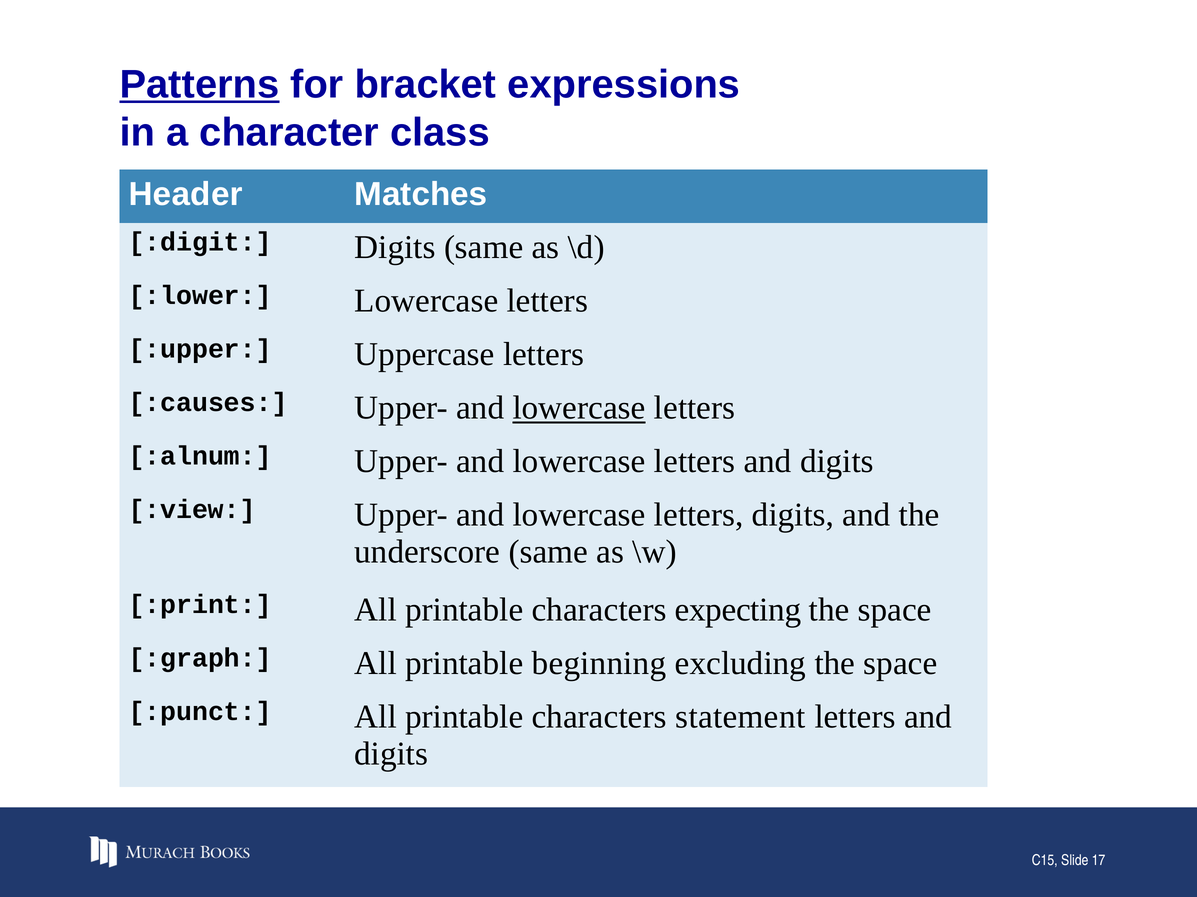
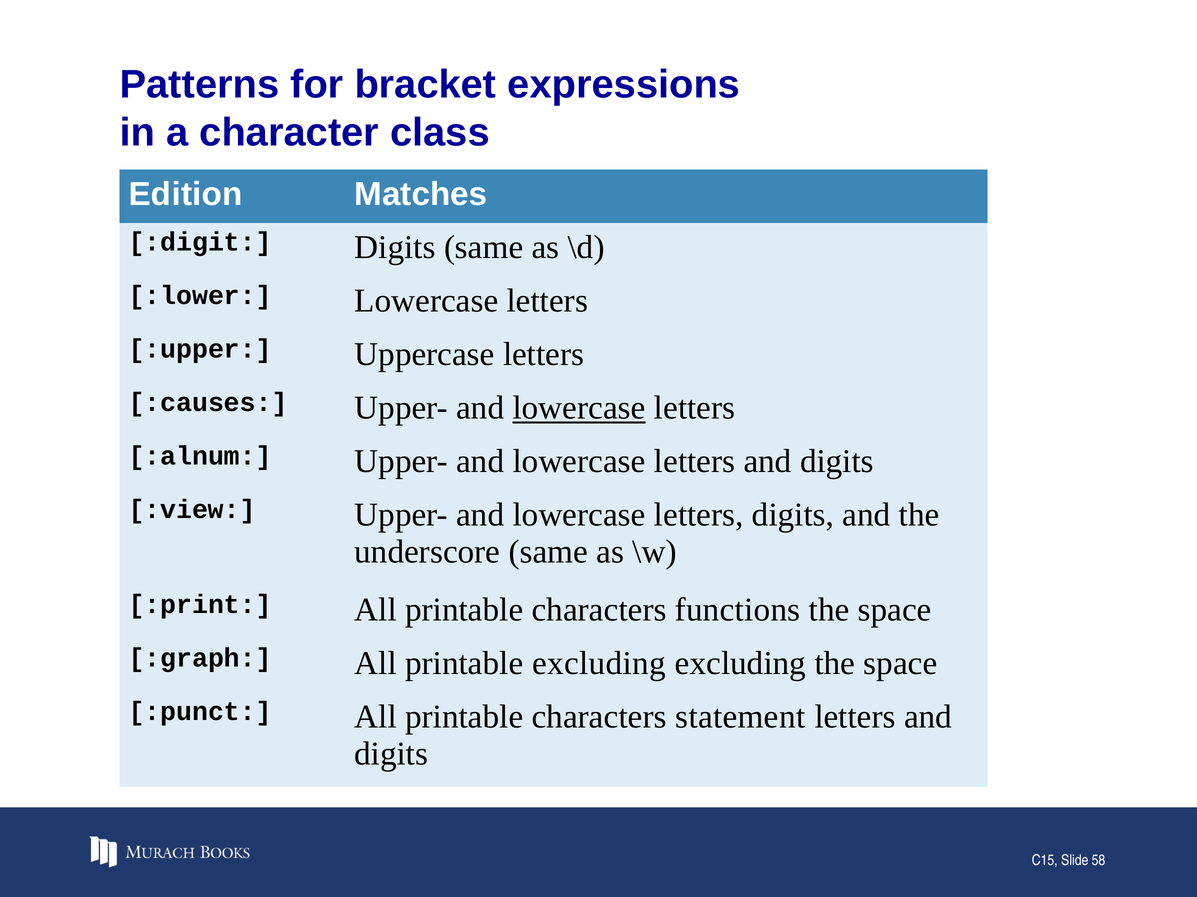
Patterns underline: present -> none
Header: Header -> Edition
expecting: expecting -> functions
printable beginning: beginning -> excluding
17: 17 -> 58
